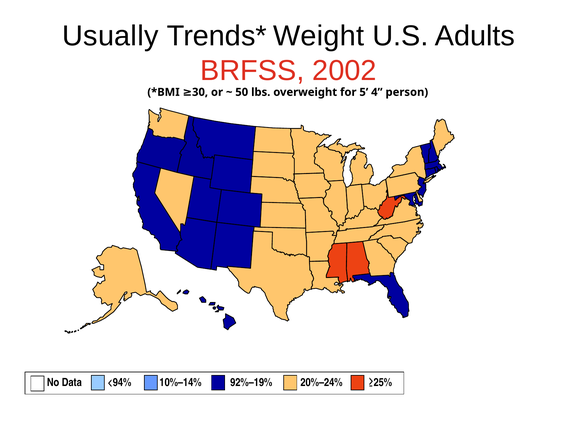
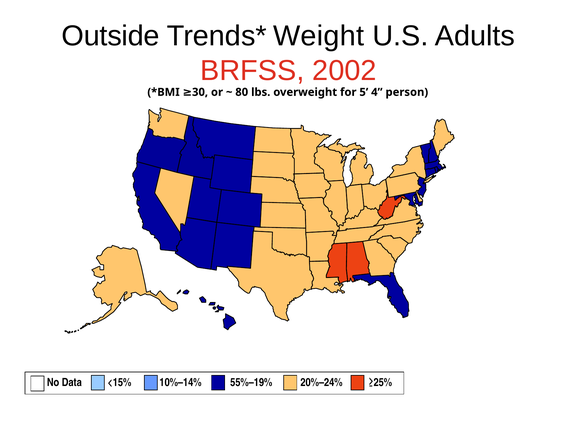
Usually: Usually -> Outside
50: 50 -> 80
<94%: <94% -> <15%
92%–19%: 92%–19% -> 55%–19%
